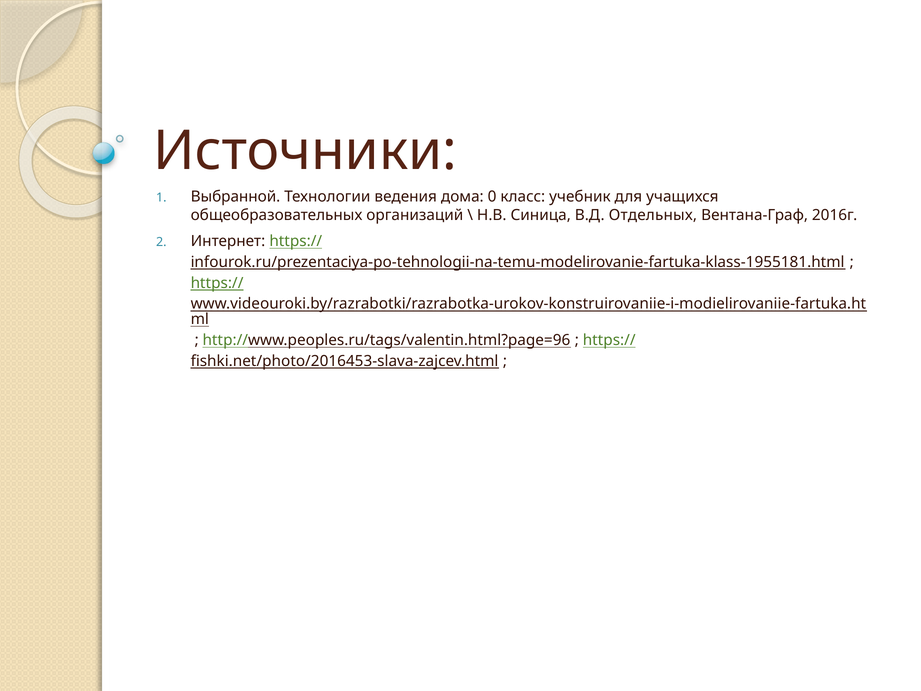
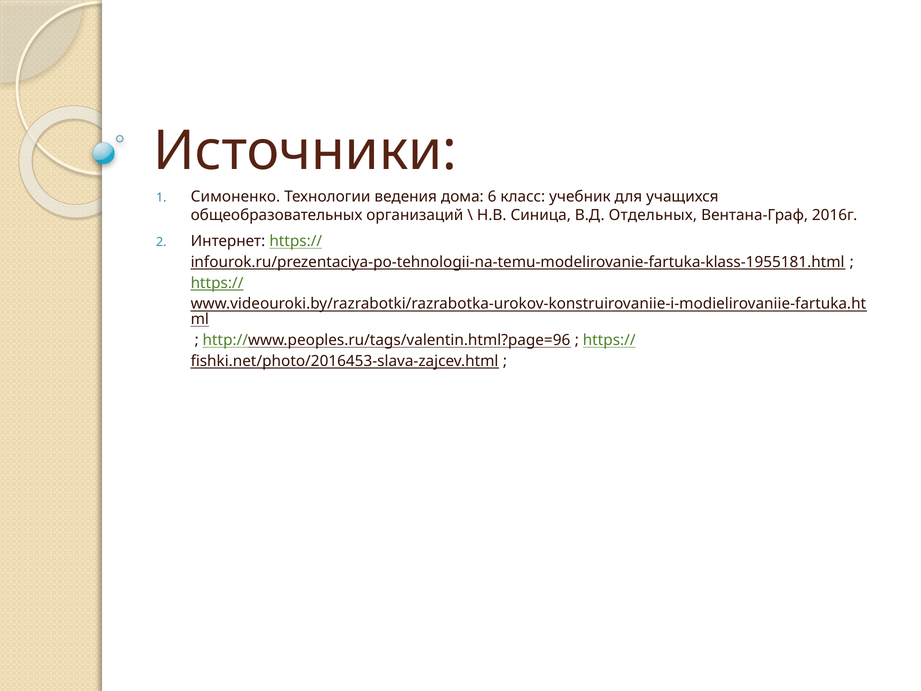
Выбранной: Выбранной -> Симоненко
0: 0 -> 6
